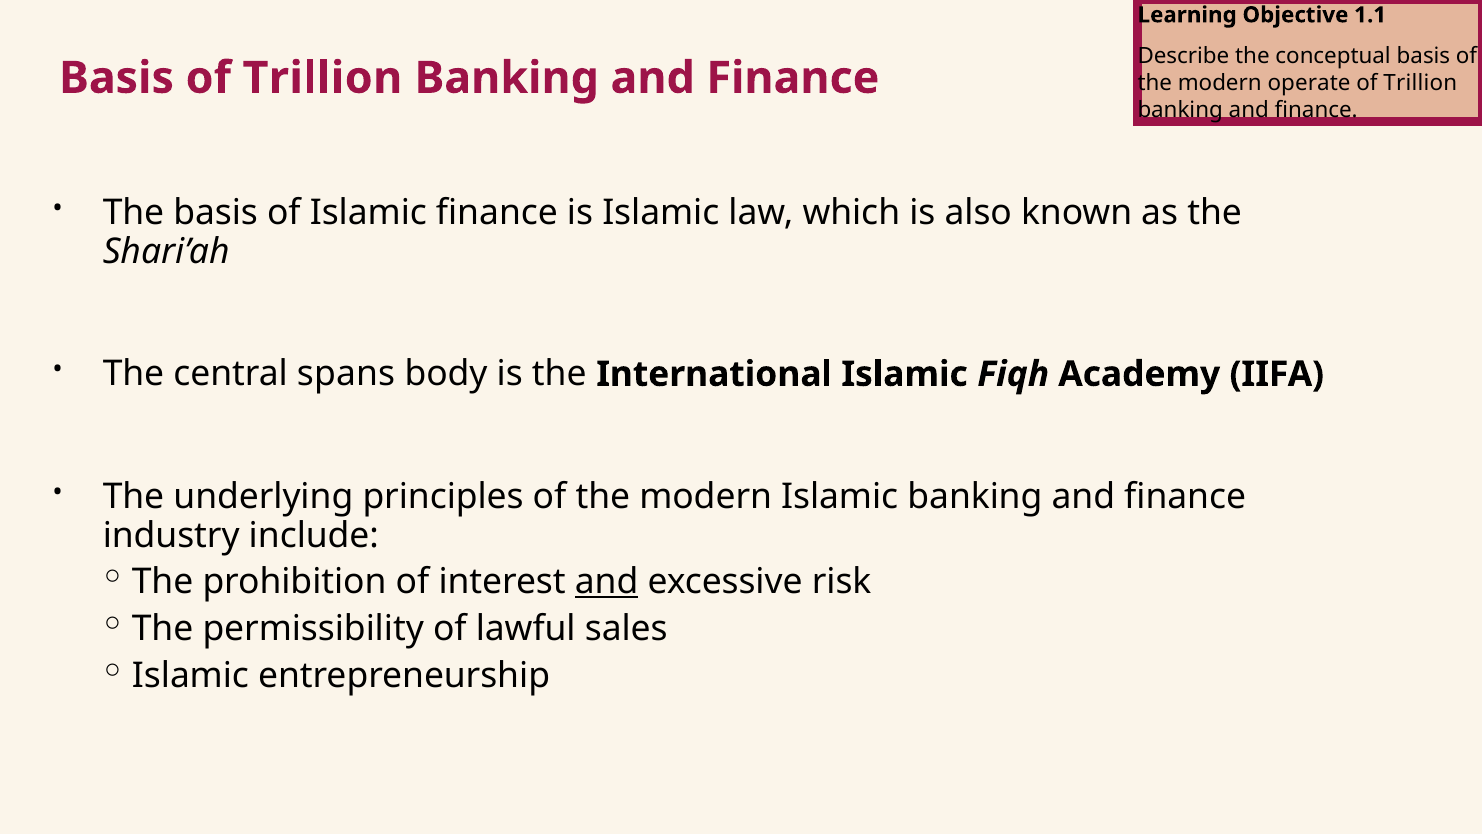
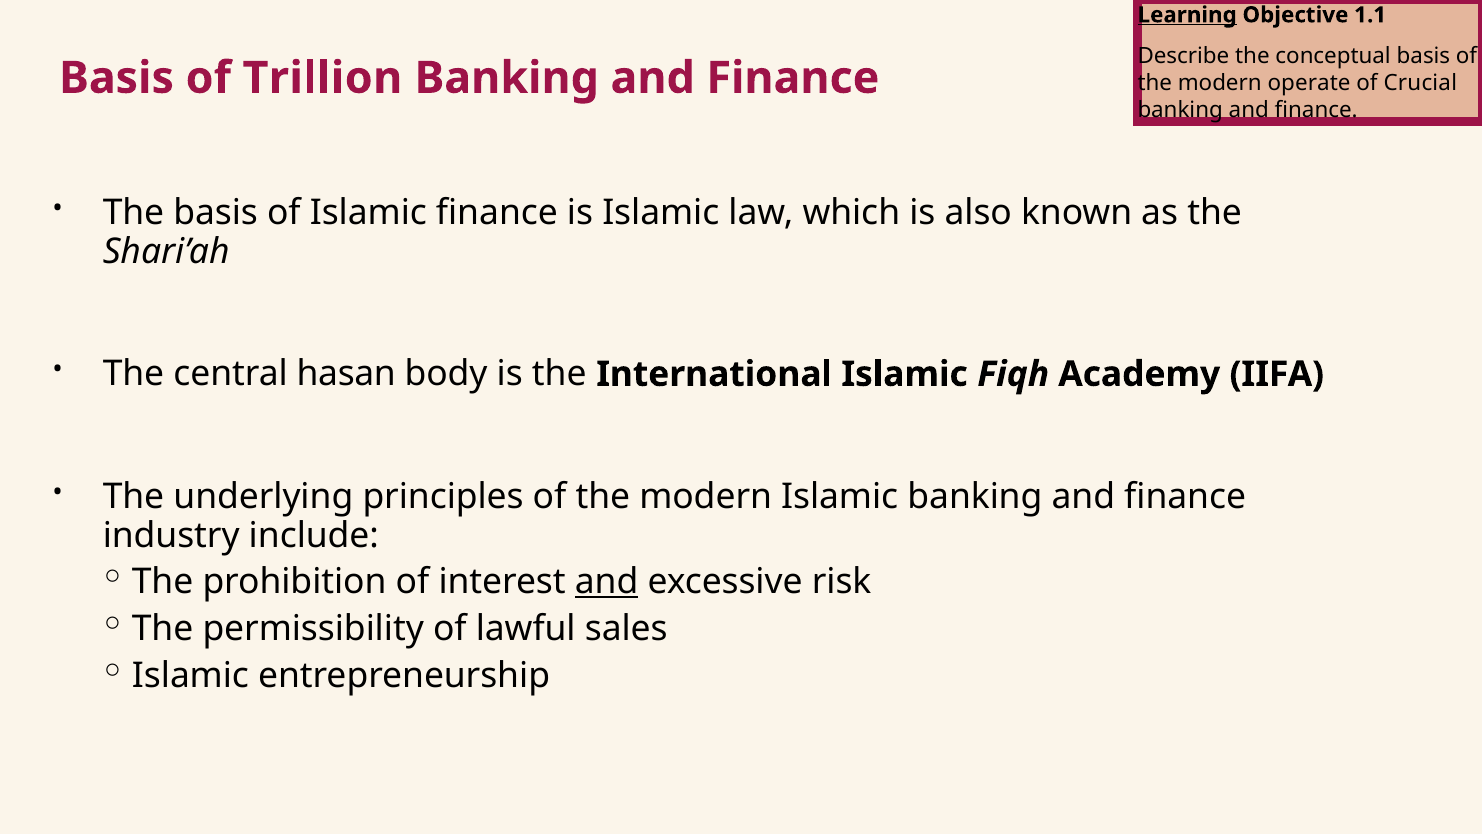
Learning underline: none -> present
Trillion at (1420, 83): Trillion -> Crucial
spans: spans -> hasan
